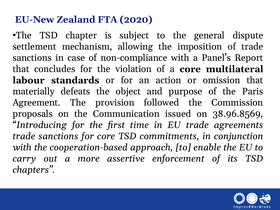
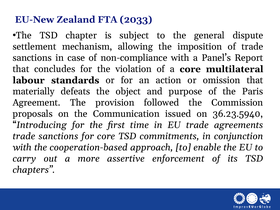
2020: 2020 -> 2033
38.96.8569: 38.96.8569 -> 36.23.5940
